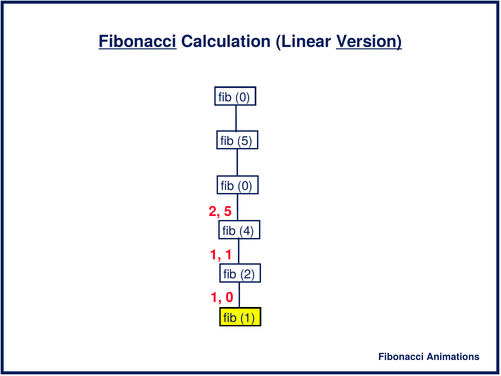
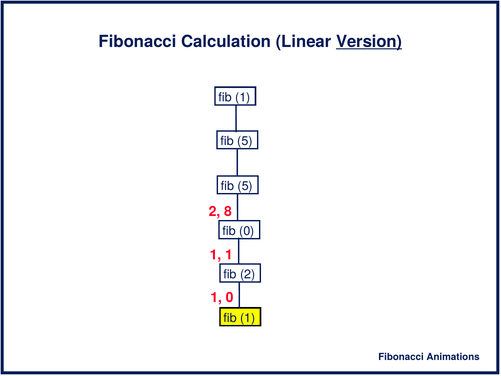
Fibonacci at (138, 42) underline: present -> none
0 at (243, 97): 0 -> 1
0 at (245, 186): 0 -> 5
2 5: 5 -> 8
fib 4: 4 -> 0
